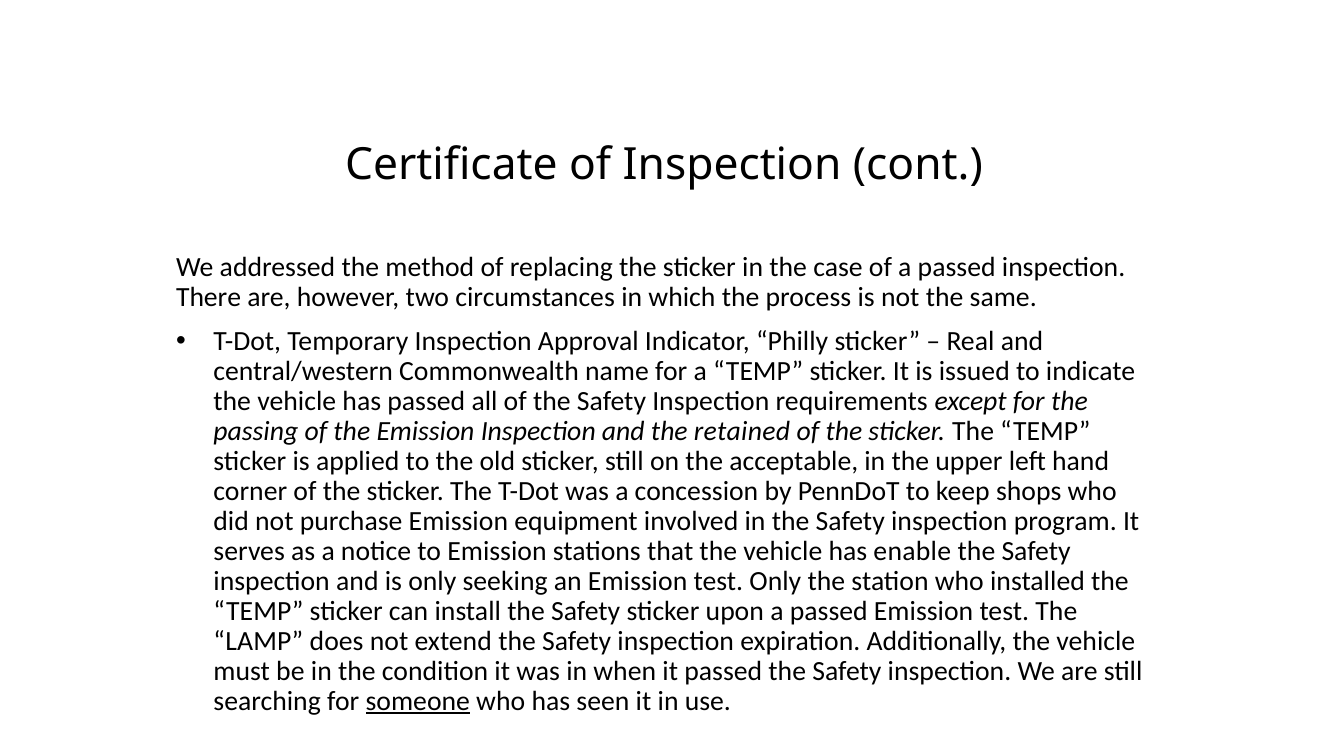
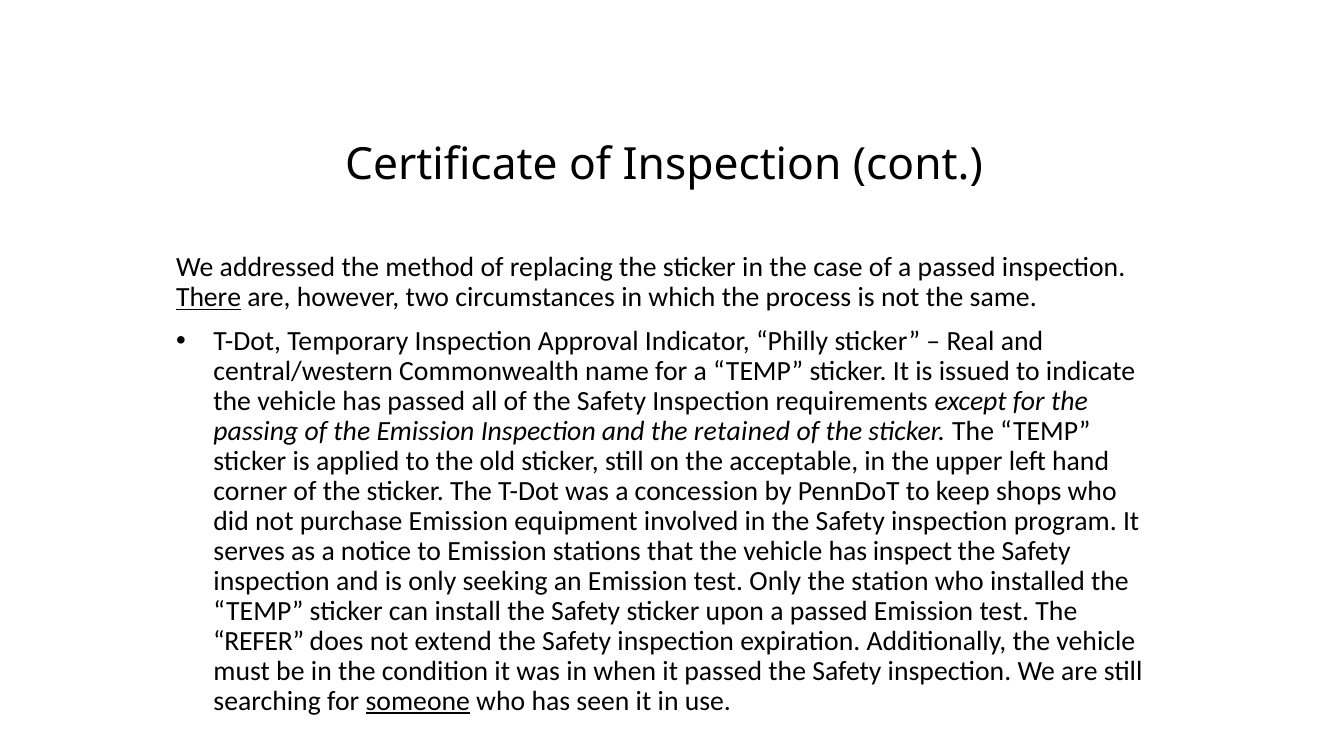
There underline: none -> present
enable: enable -> inspect
LAMP: LAMP -> REFER
